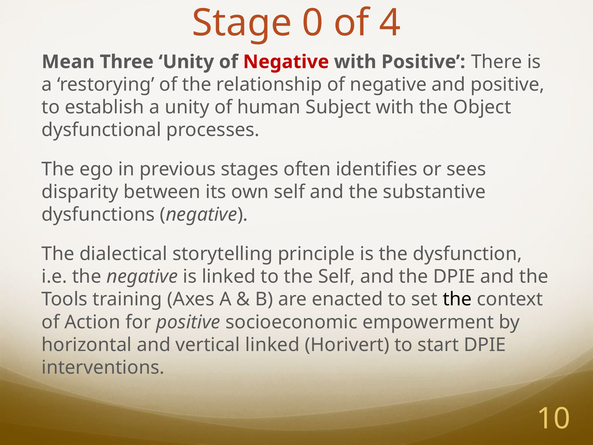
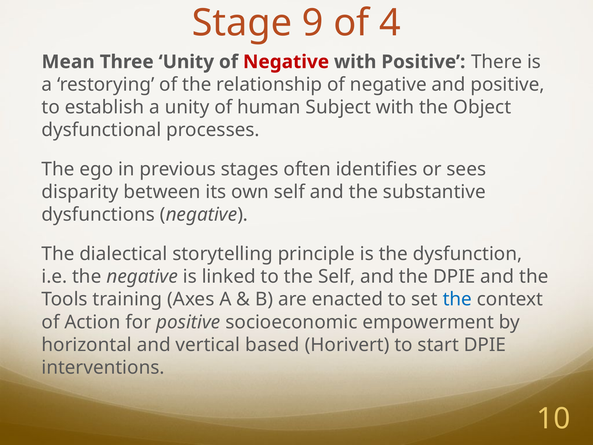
0: 0 -> 9
the at (457, 299) colour: black -> blue
vertical linked: linked -> based
